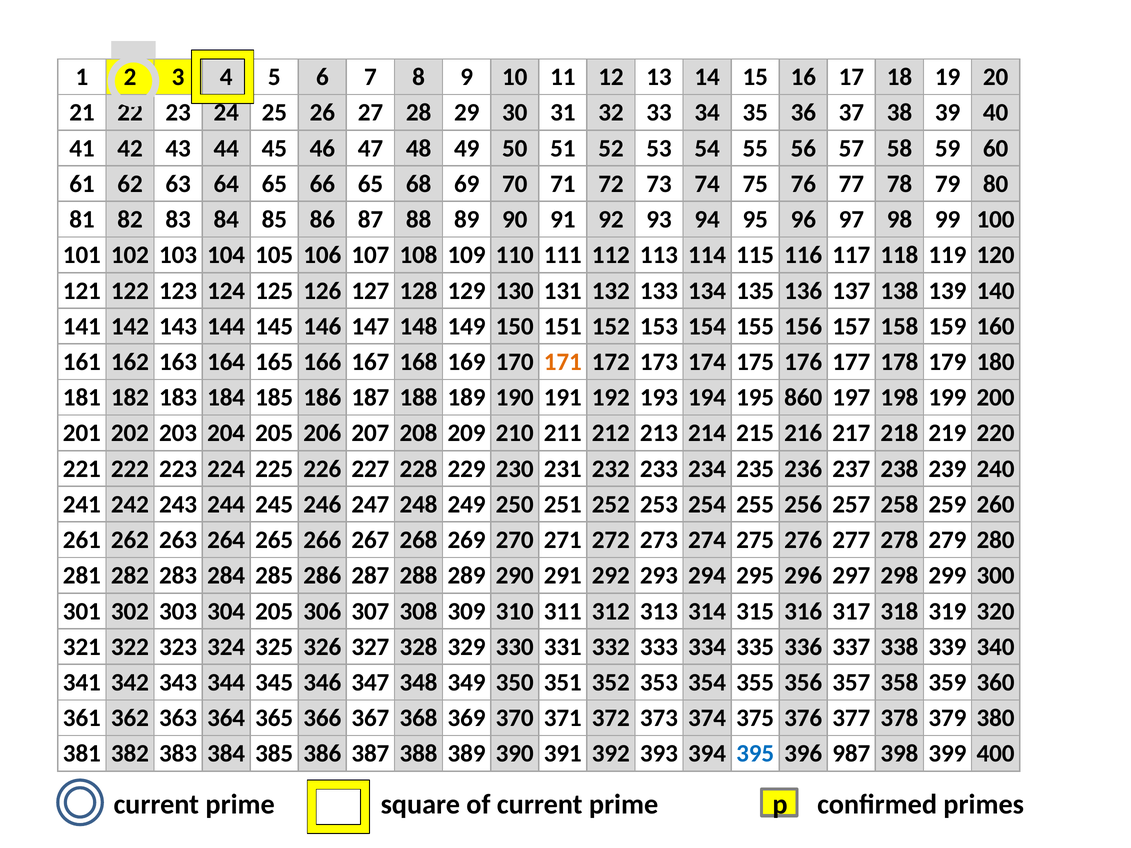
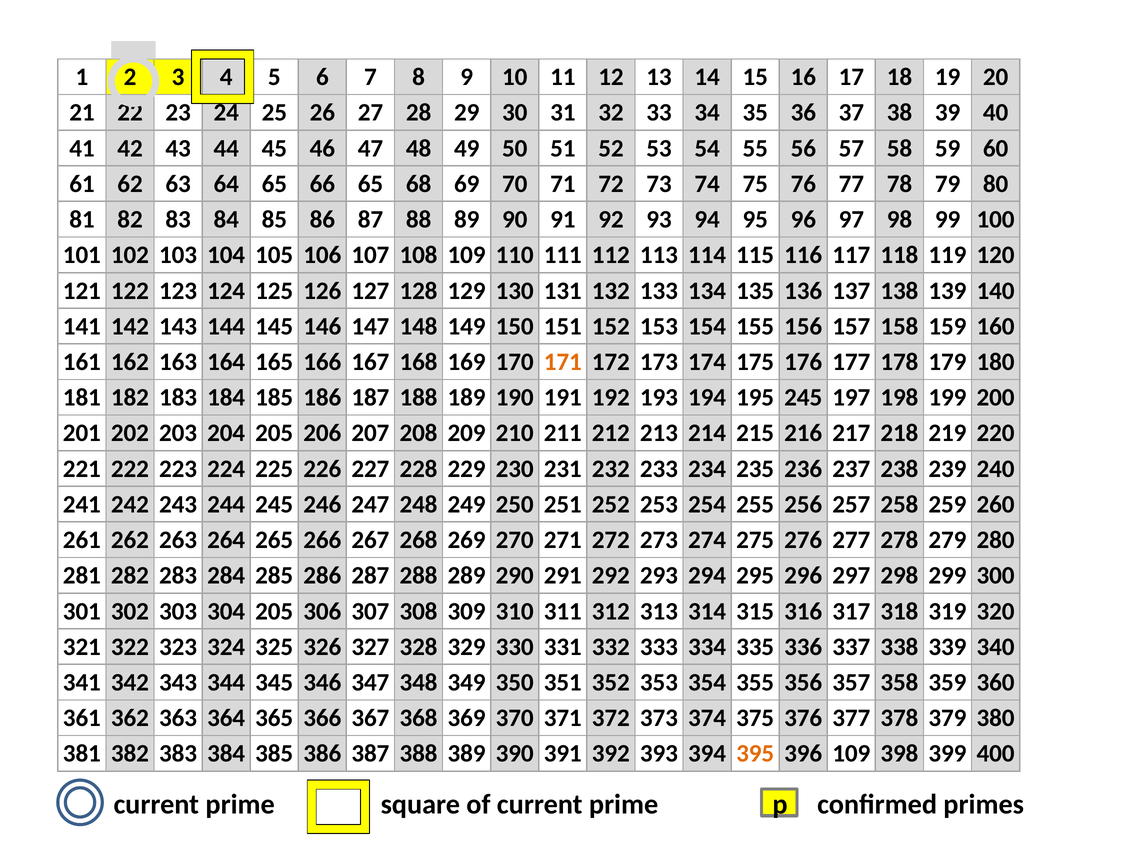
195 860: 860 -> 245
395 colour: blue -> orange
396 987: 987 -> 109
